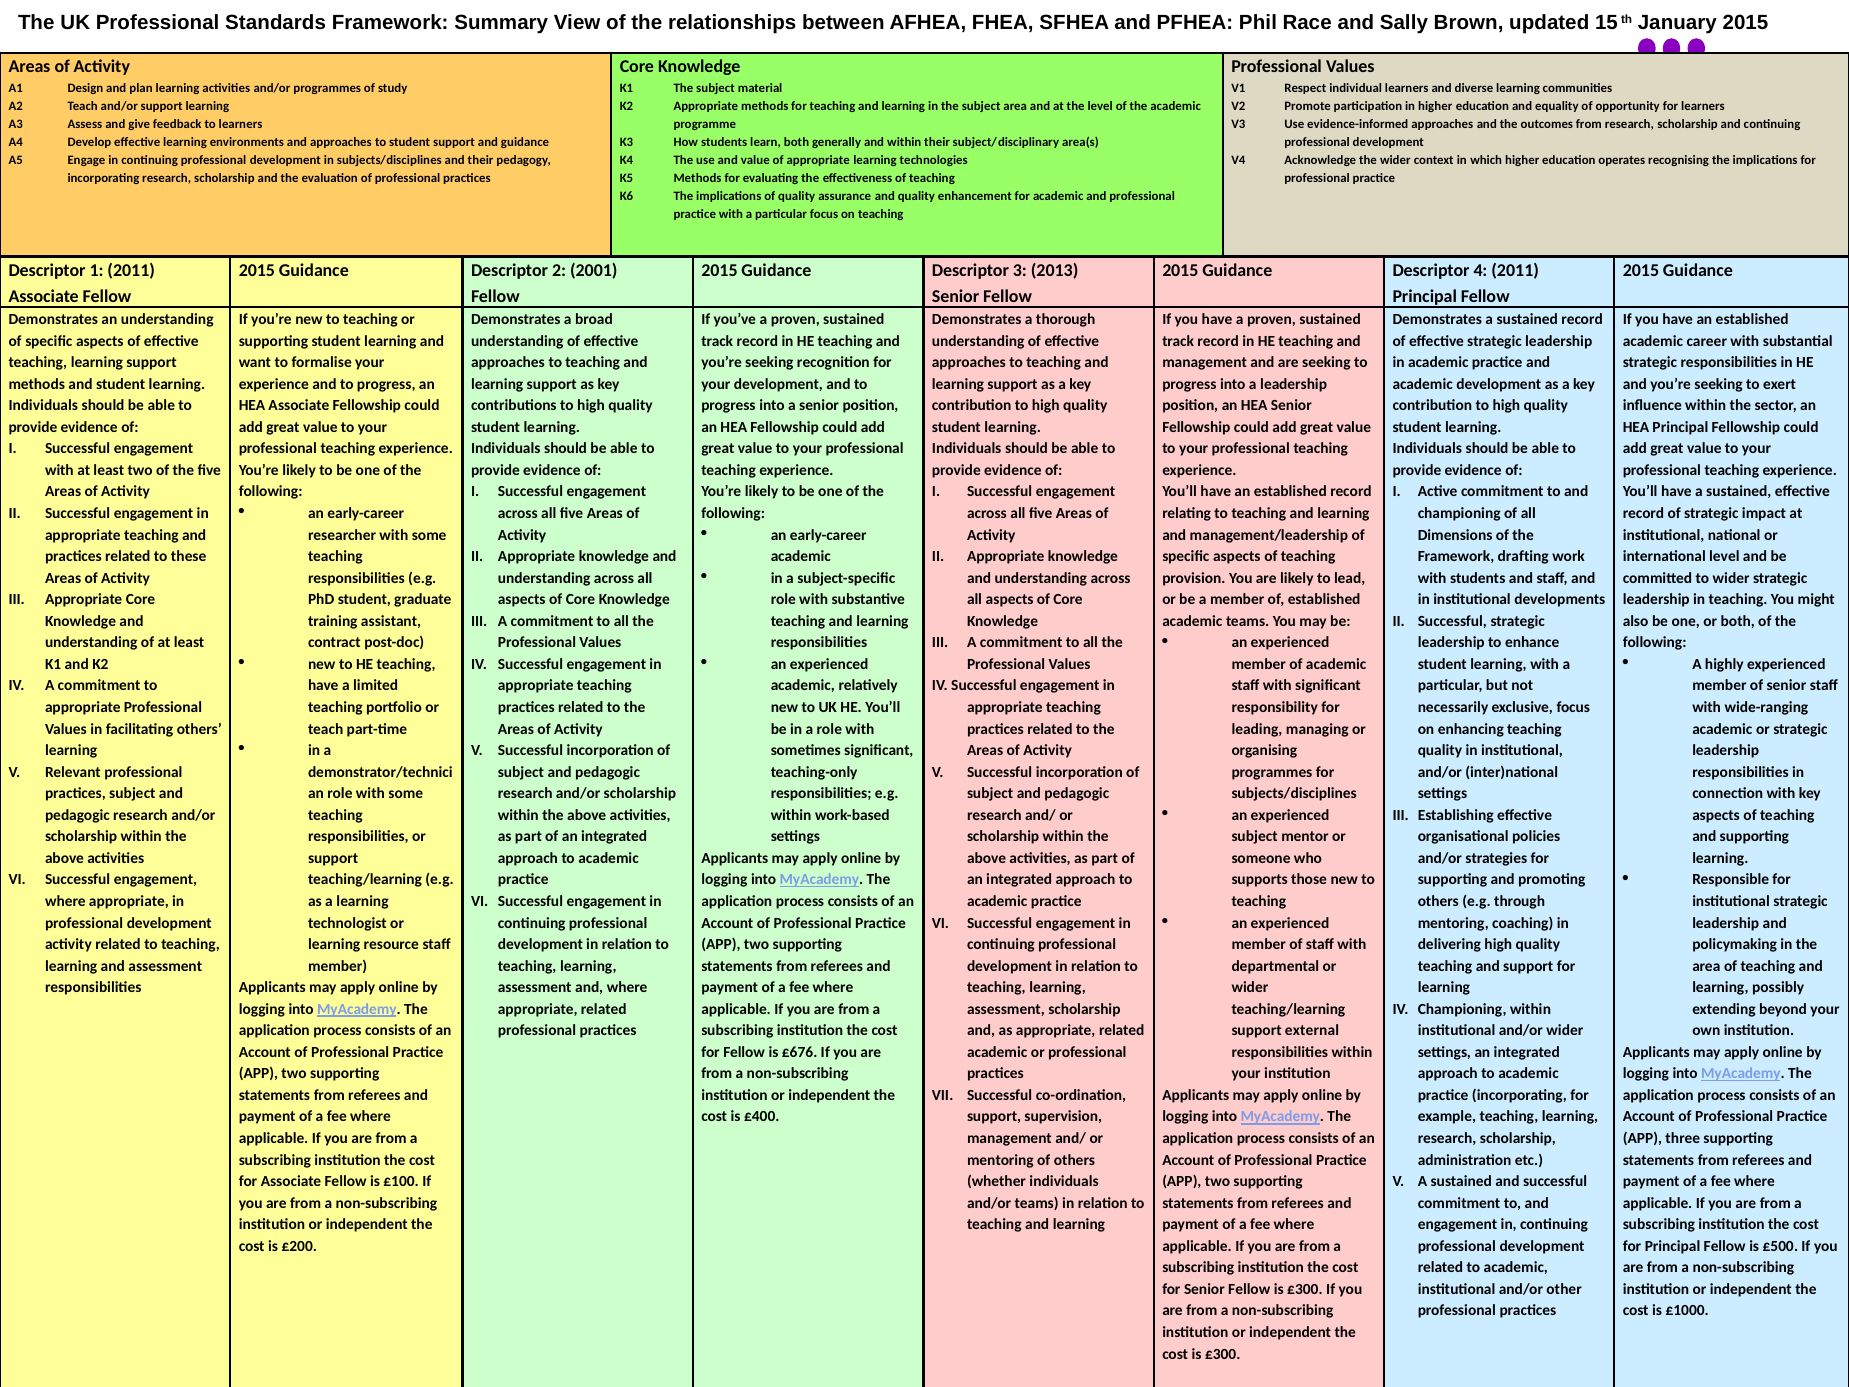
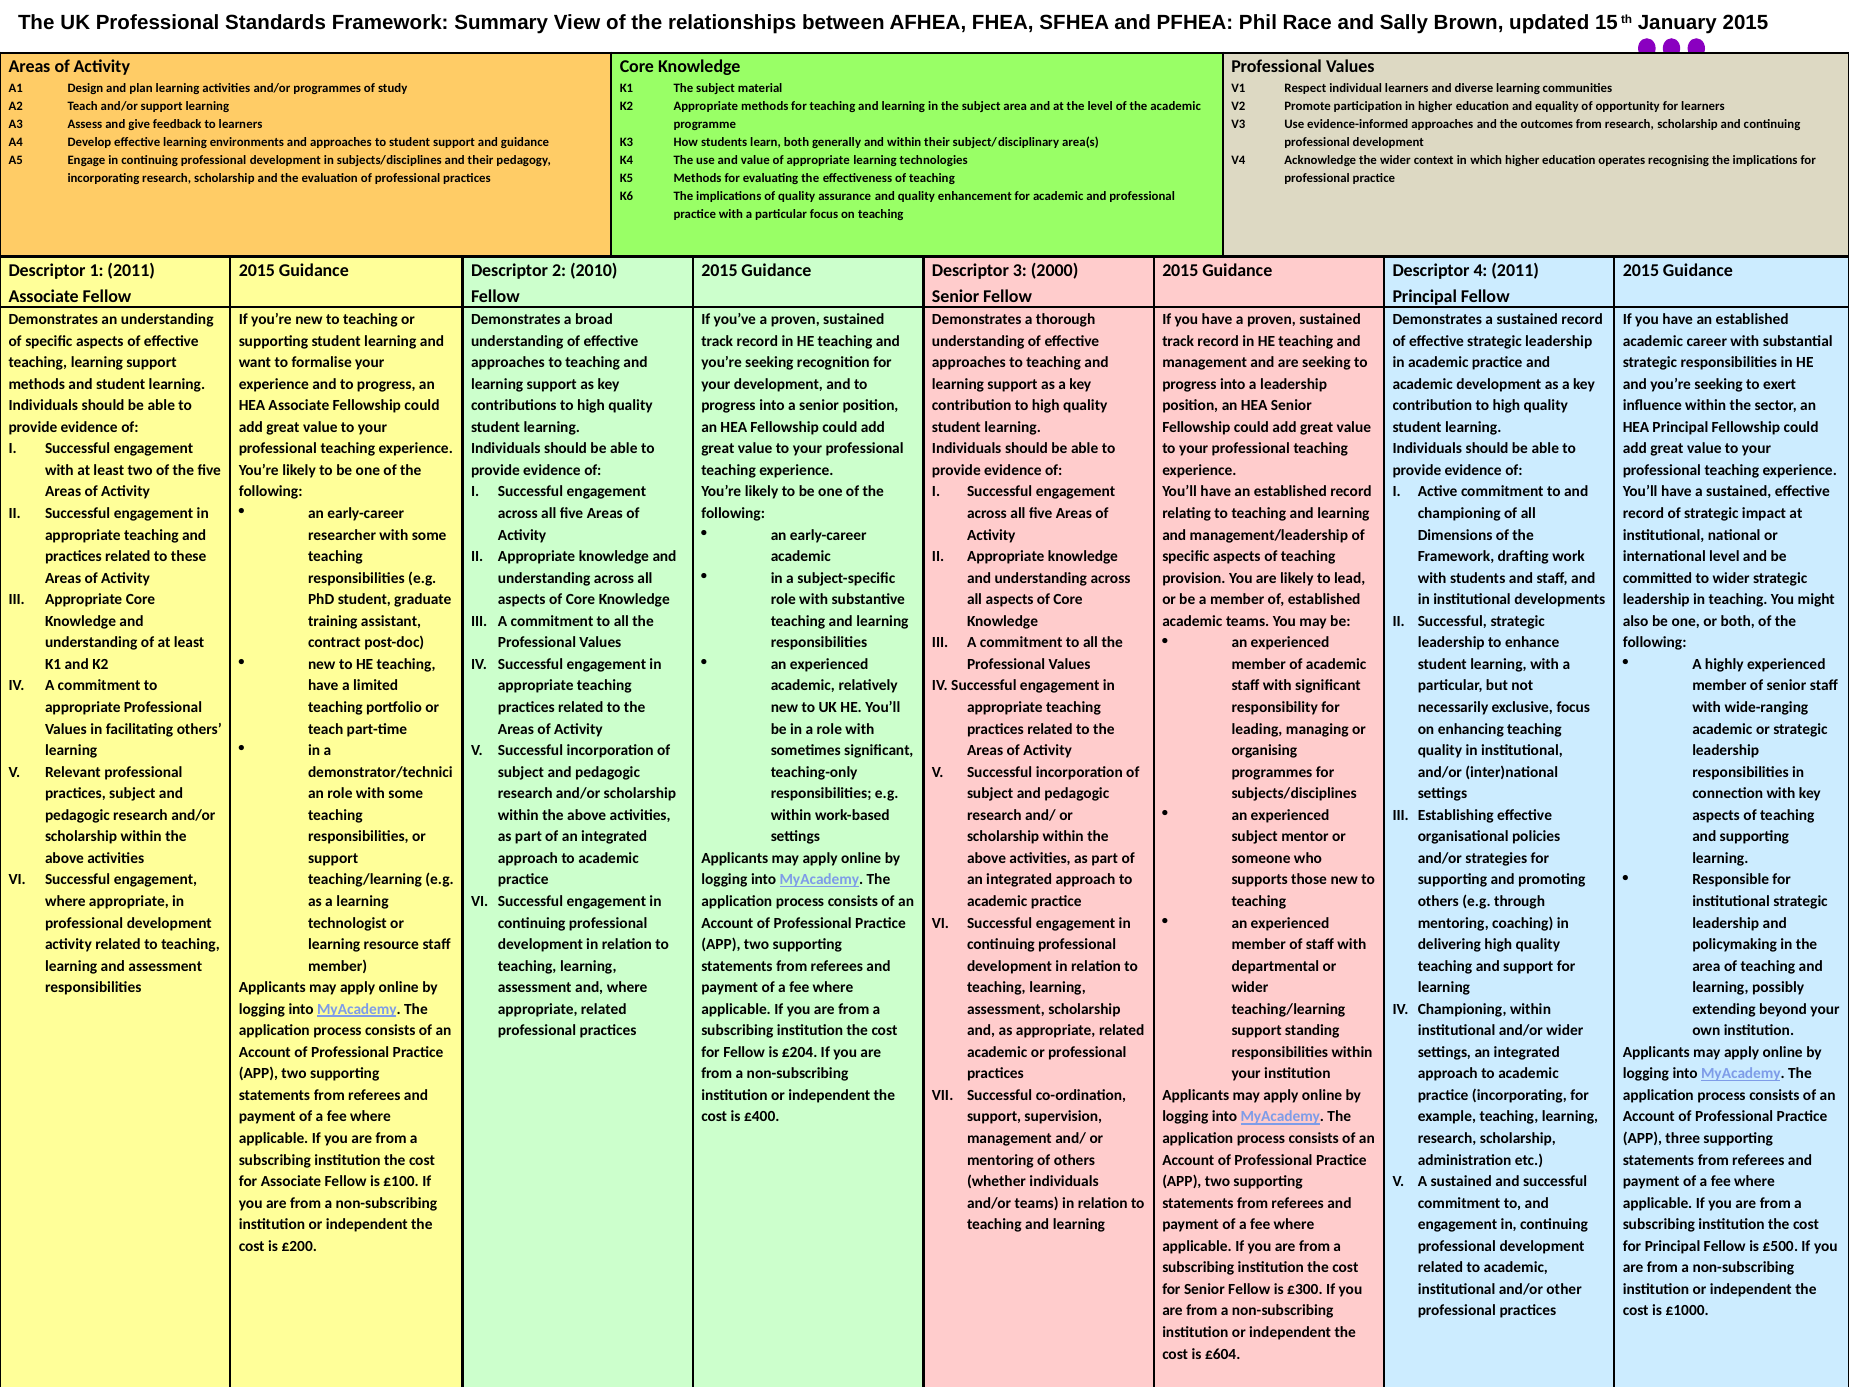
2001: 2001 -> 2010
2013: 2013 -> 2000
external: external -> standing
£676: £676 -> £204
cost is £300: £300 -> £604
